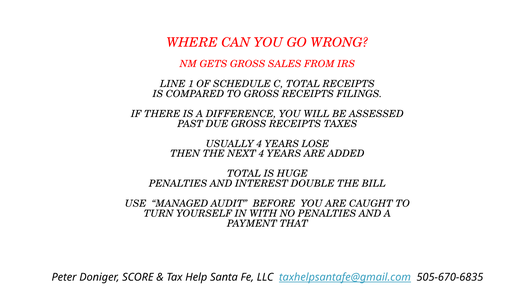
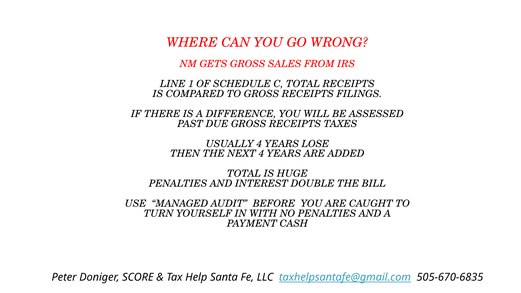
THAT: THAT -> CASH
